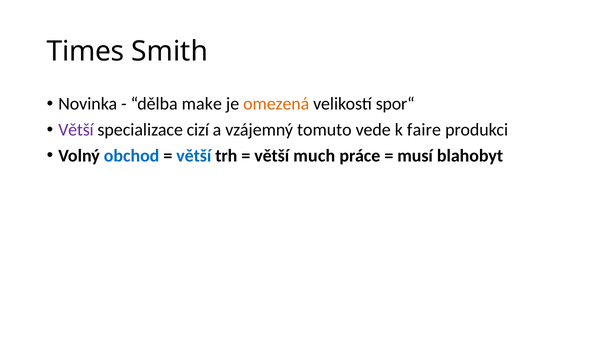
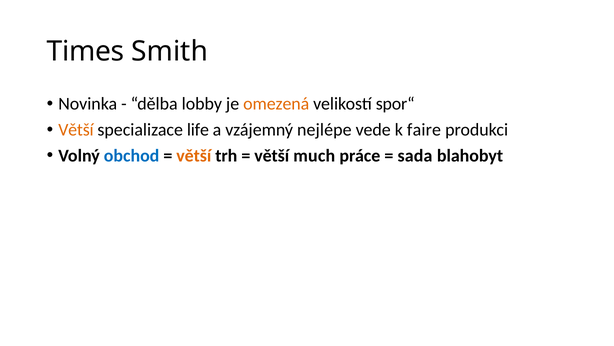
make: make -> lobby
Větší at (76, 130) colour: purple -> orange
cizí: cizí -> life
tomuto: tomuto -> nejlépe
větší at (194, 155) colour: blue -> orange
musí: musí -> sada
